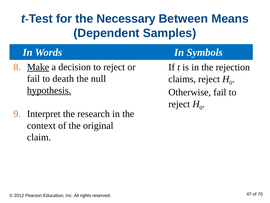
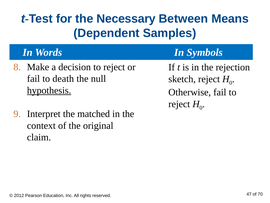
Make underline: present -> none
claims: claims -> sketch
research: research -> matched
